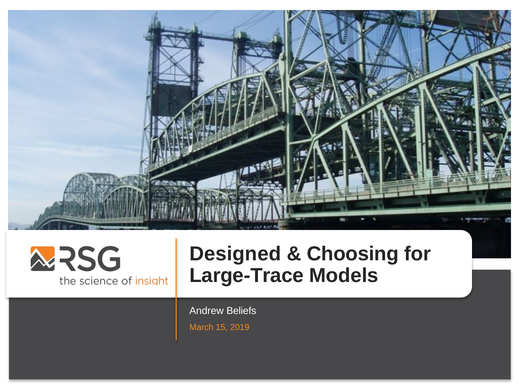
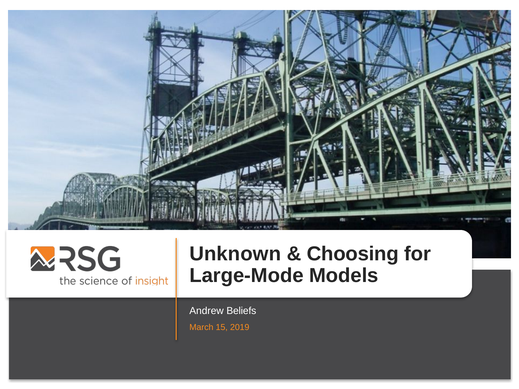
Designed: Designed -> Unknown
Large-Trace: Large-Trace -> Large-Mode
